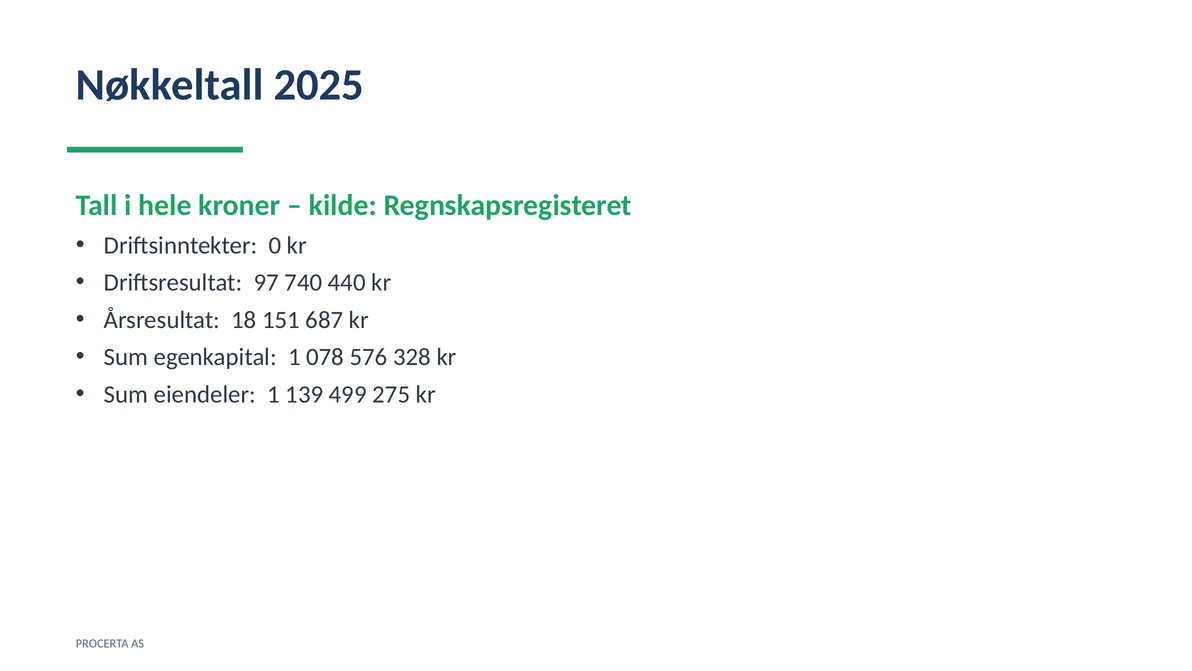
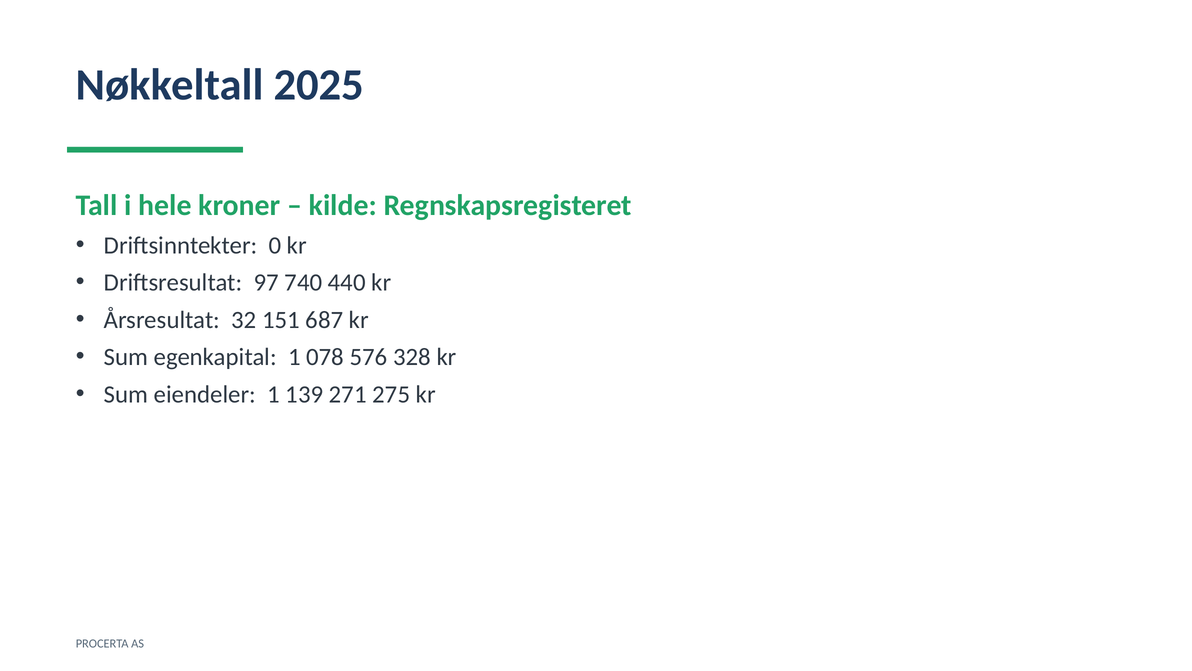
18: 18 -> 32
499: 499 -> 271
